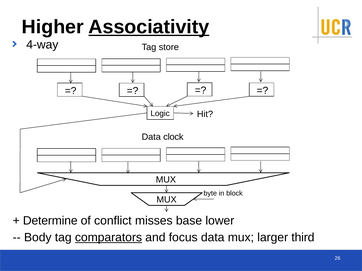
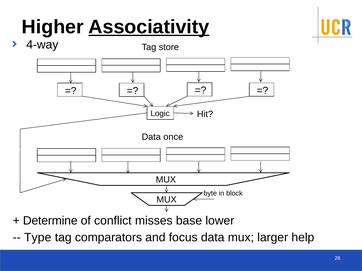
clock: clock -> once
Body: Body -> Type
comparators underline: present -> none
third: third -> help
